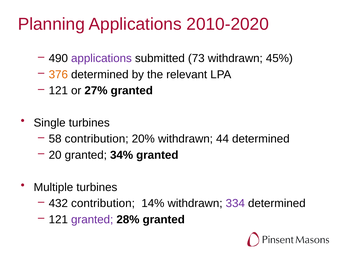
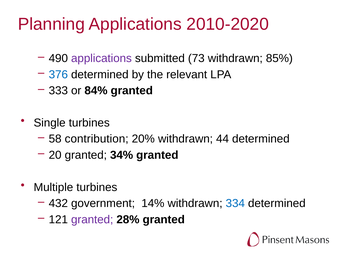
45%: 45% -> 85%
376 colour: orange -> blue
121 at (58, 90): 121 -> 333
27%: 27% -> 84%
432 contribution: contribution -> government
334 colour: purple -> blue
